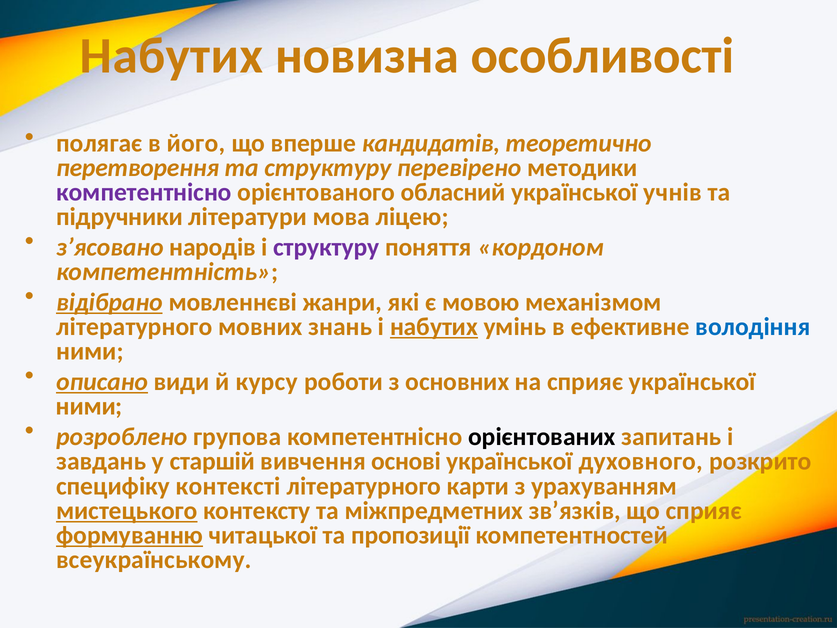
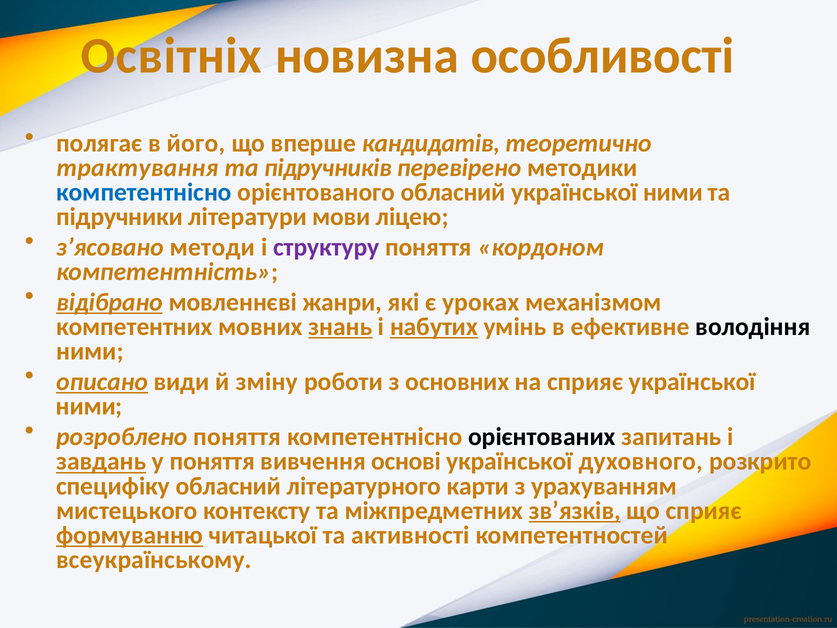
Набутих at (171, 56): Набутих -> Освітніх
перетворення: перетворення -> трактування
та структуру: структуру -> підручників
компетентнісно at (144, 192) colour: purple -> blue
учнів at (673, 192): учнів -> ними
мова: мова -> мови
народів: народів -> методи
мовою: мовою -> уроках
літературного at (134, 327): літературного -> компетентних
знань underline: none -> present
володіння colour: blue -> black
курсу: курсу -> зміну
розроблено групова: групова -> поняття
завдань underline: none -> present
у старшій: старшій -> поняття
специфіку контексті: контексті -> обласний
мистецького underline: present -> none
зв’язків underline: none -> present
пропозиції: пропозиції -> активності
